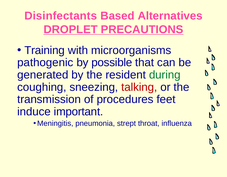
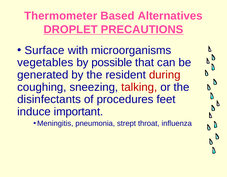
Disinfectants: Disinfectants -> Thermometer
Training: Training -> Surface
pathogenic: pathogenic -> vegetables
during colour: green -> red
transmission: transmission -> disinfectants
